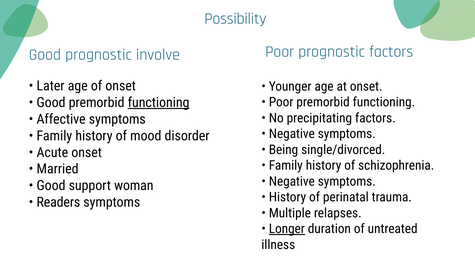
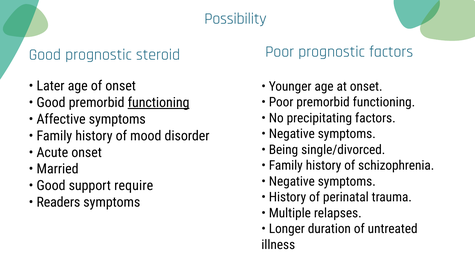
involve: involve -> steroid
woman: woman -> require
Longer underline: present -> none
